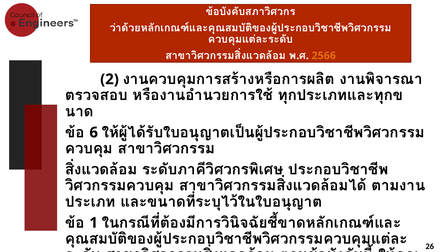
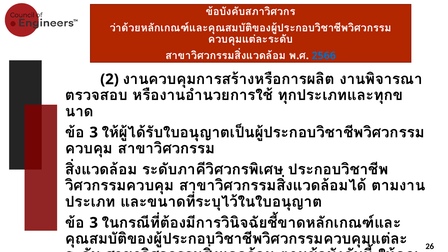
2566 colour: orange -> blue
6 at (94, 132): 6 -> 3
1 at (94, 223): 1 -> 3
